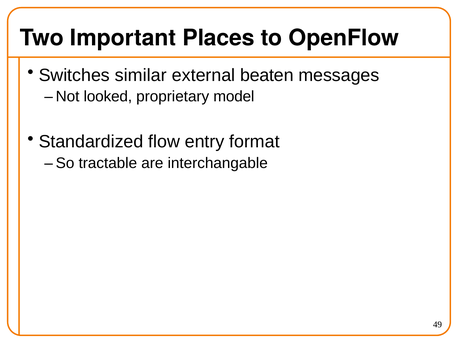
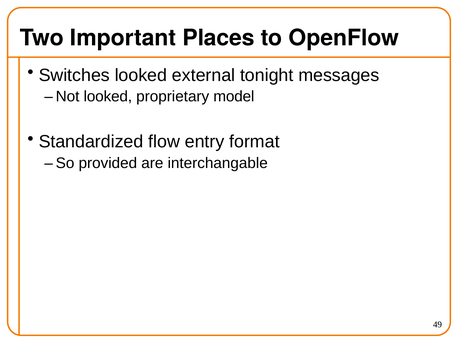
Switches similar: similar -> looked
beaten: beaten -> tonight
tractable: tractable -> provided
